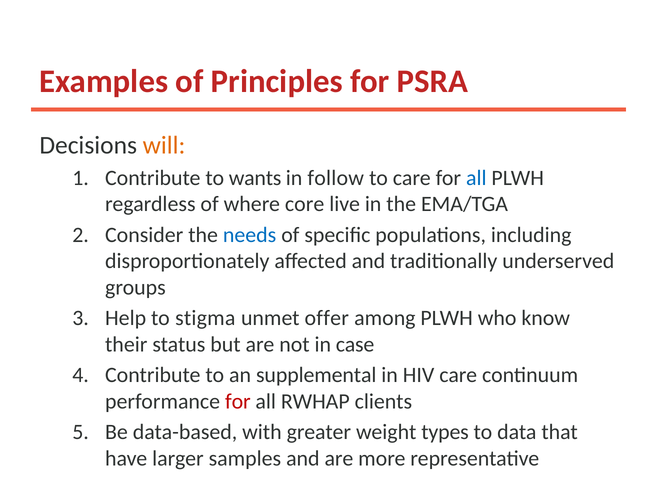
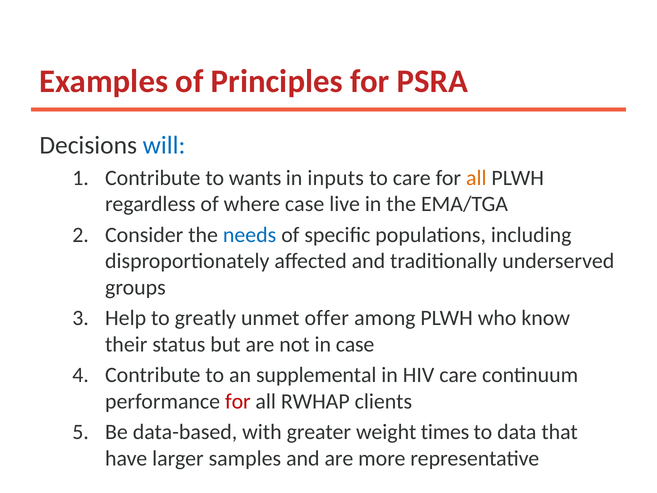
will colour: orange -> blue
follow: follow -> inputs
all at (476, 178) colour: blue -> orange
where core: core -> case
stigma: stigma -> greatly
types: types -> times
